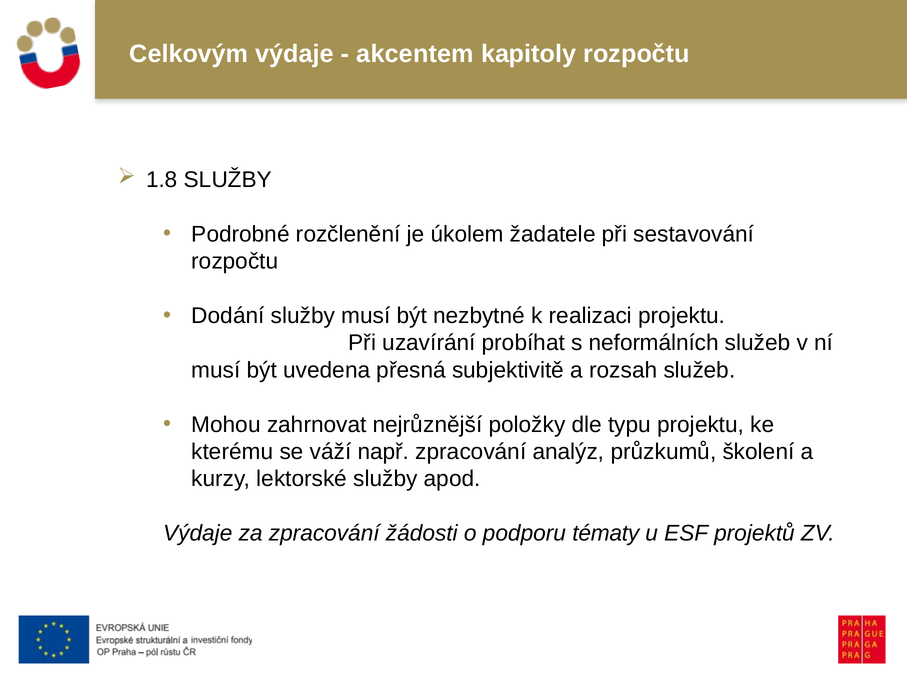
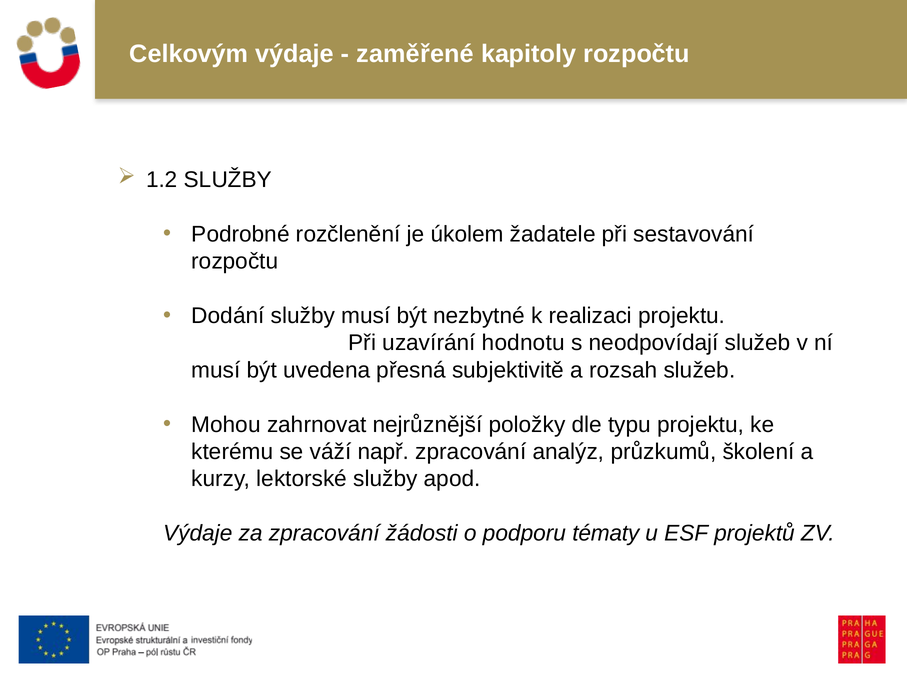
akcentem: akcentem -> zaměřené
1.8: 1.8 -> 1.2
probíhat: probíhat -> hodnotu
neformálních: neformálních -> neodpovídají
